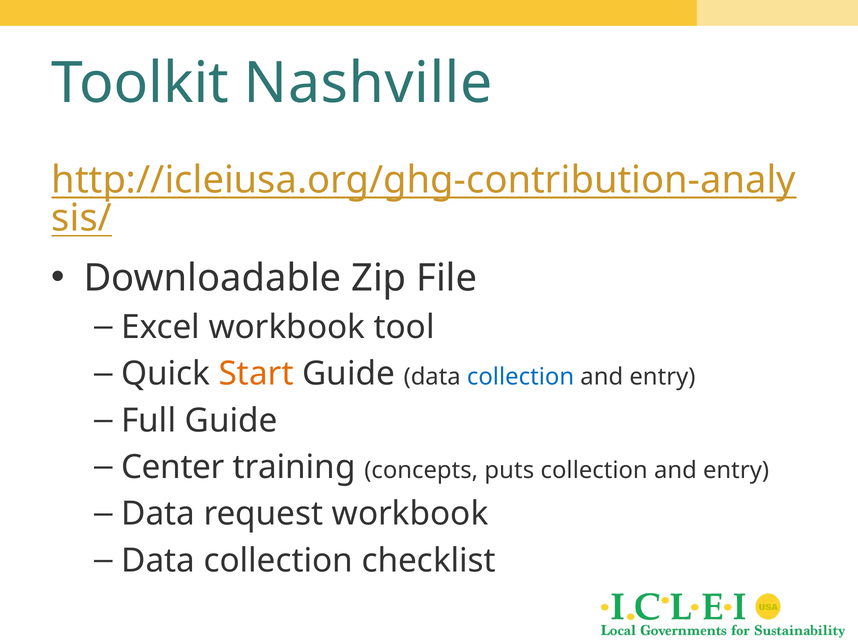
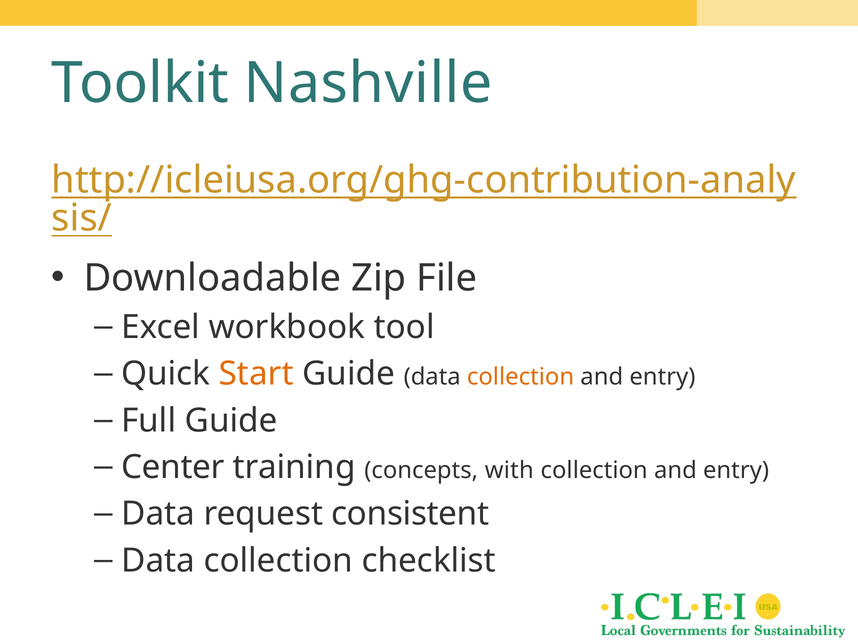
collection at (521, 377) colour: blue -> orange
puts: puts -> with
request workbook: workbook -> consistent
